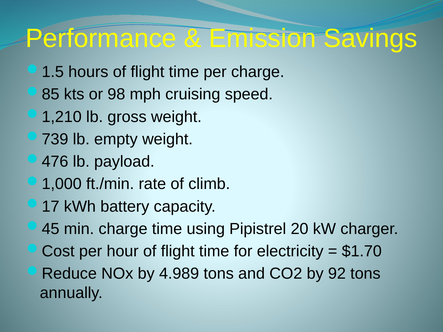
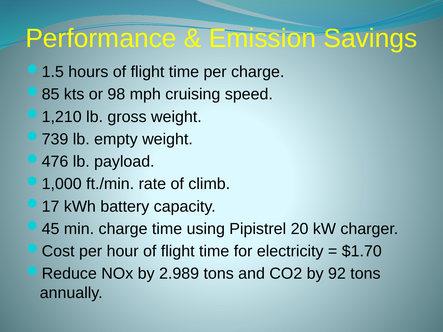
4.989: 4.989 -> 2.989
